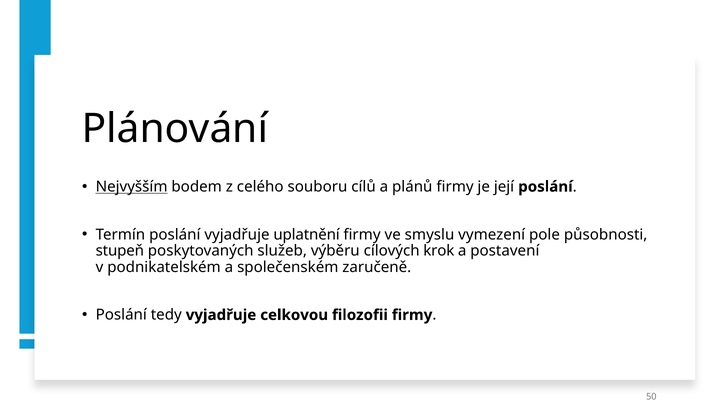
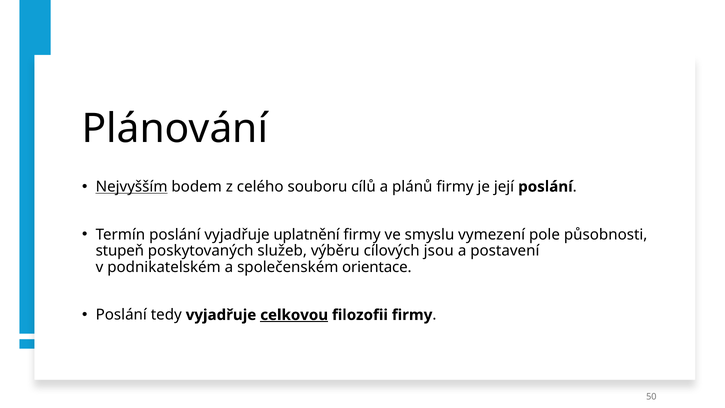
krok: krok -> jsou
zaručeně: zaručeně -> orientace
celkovou underline: none -> present
